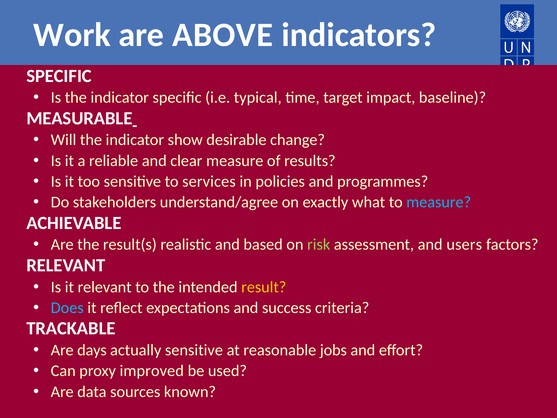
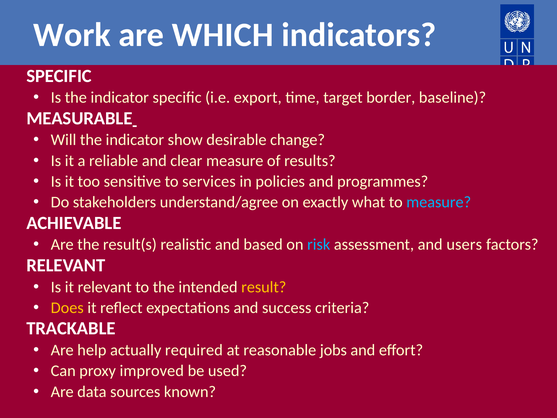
ABOVE: ABOVE -> WHICH
typical: typical -> export
impact: impact -> border
risk colour: light green -> light blue
Does colour: light blue -> yellow
days: days -> help
actually sensitive: sensitive -> required
